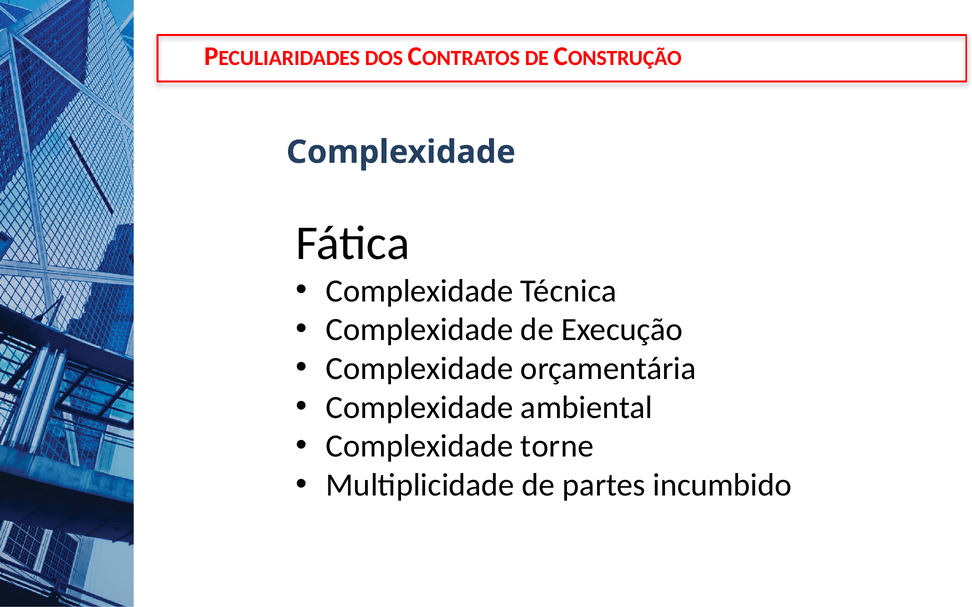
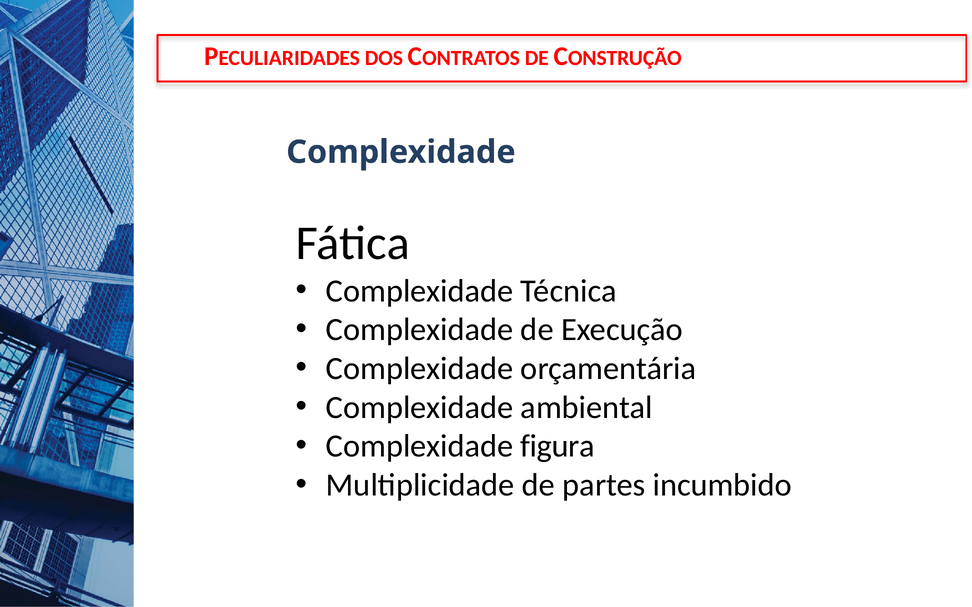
torne: torne -> figura
